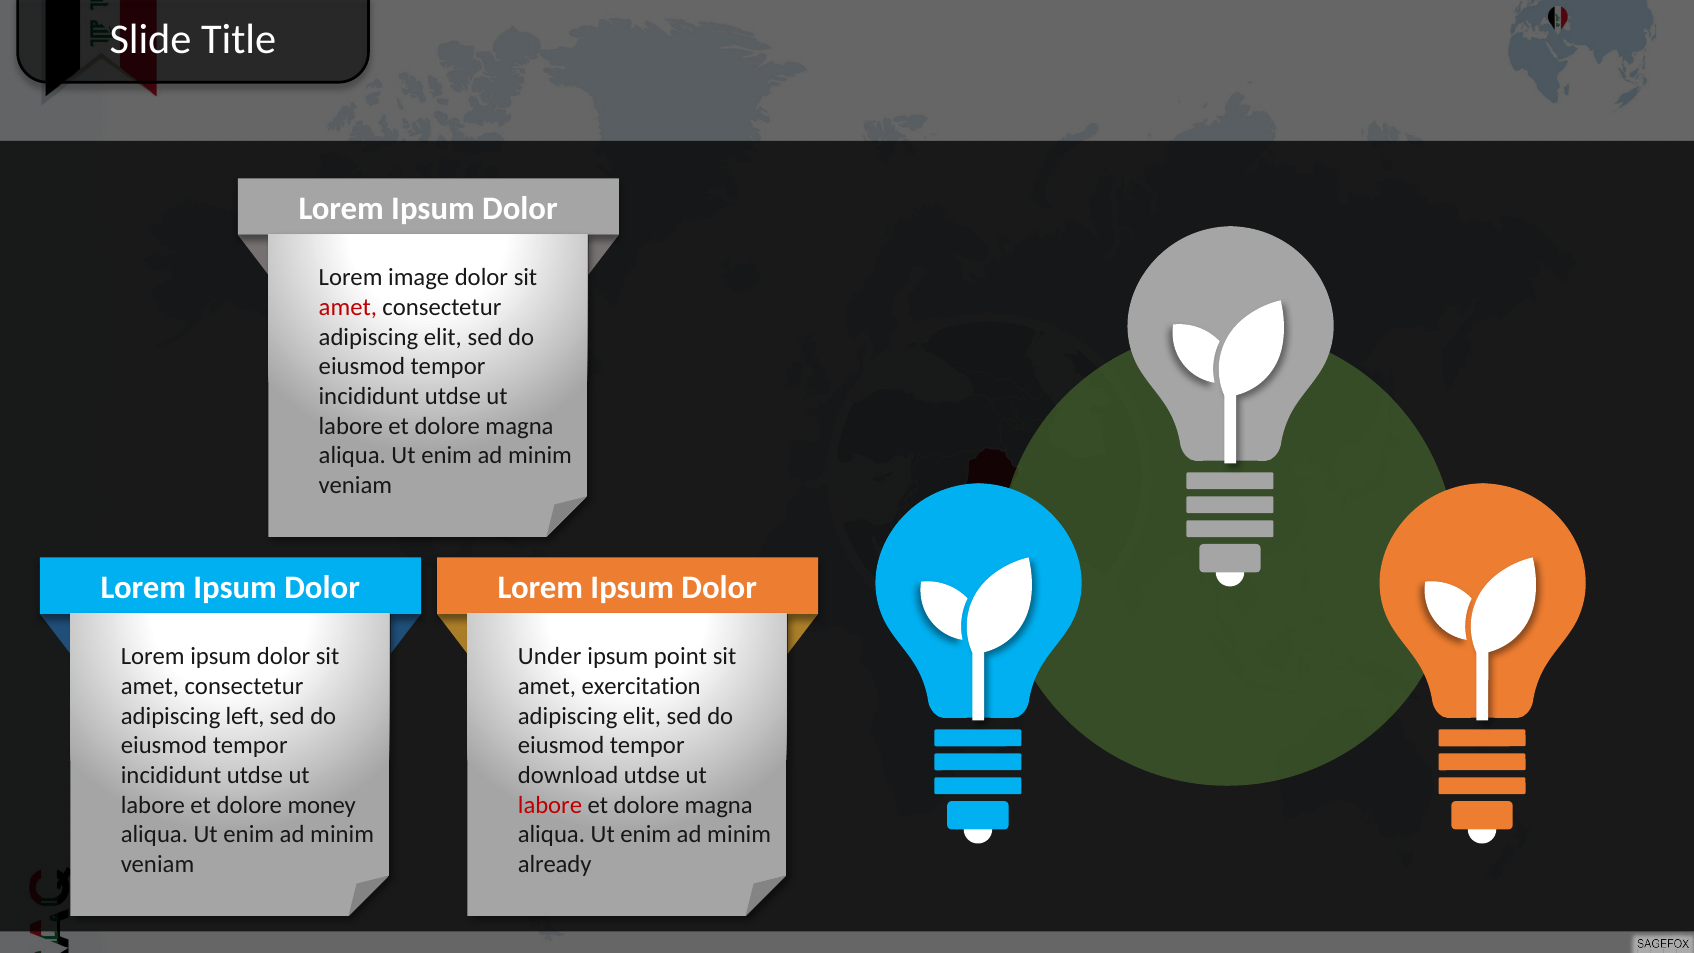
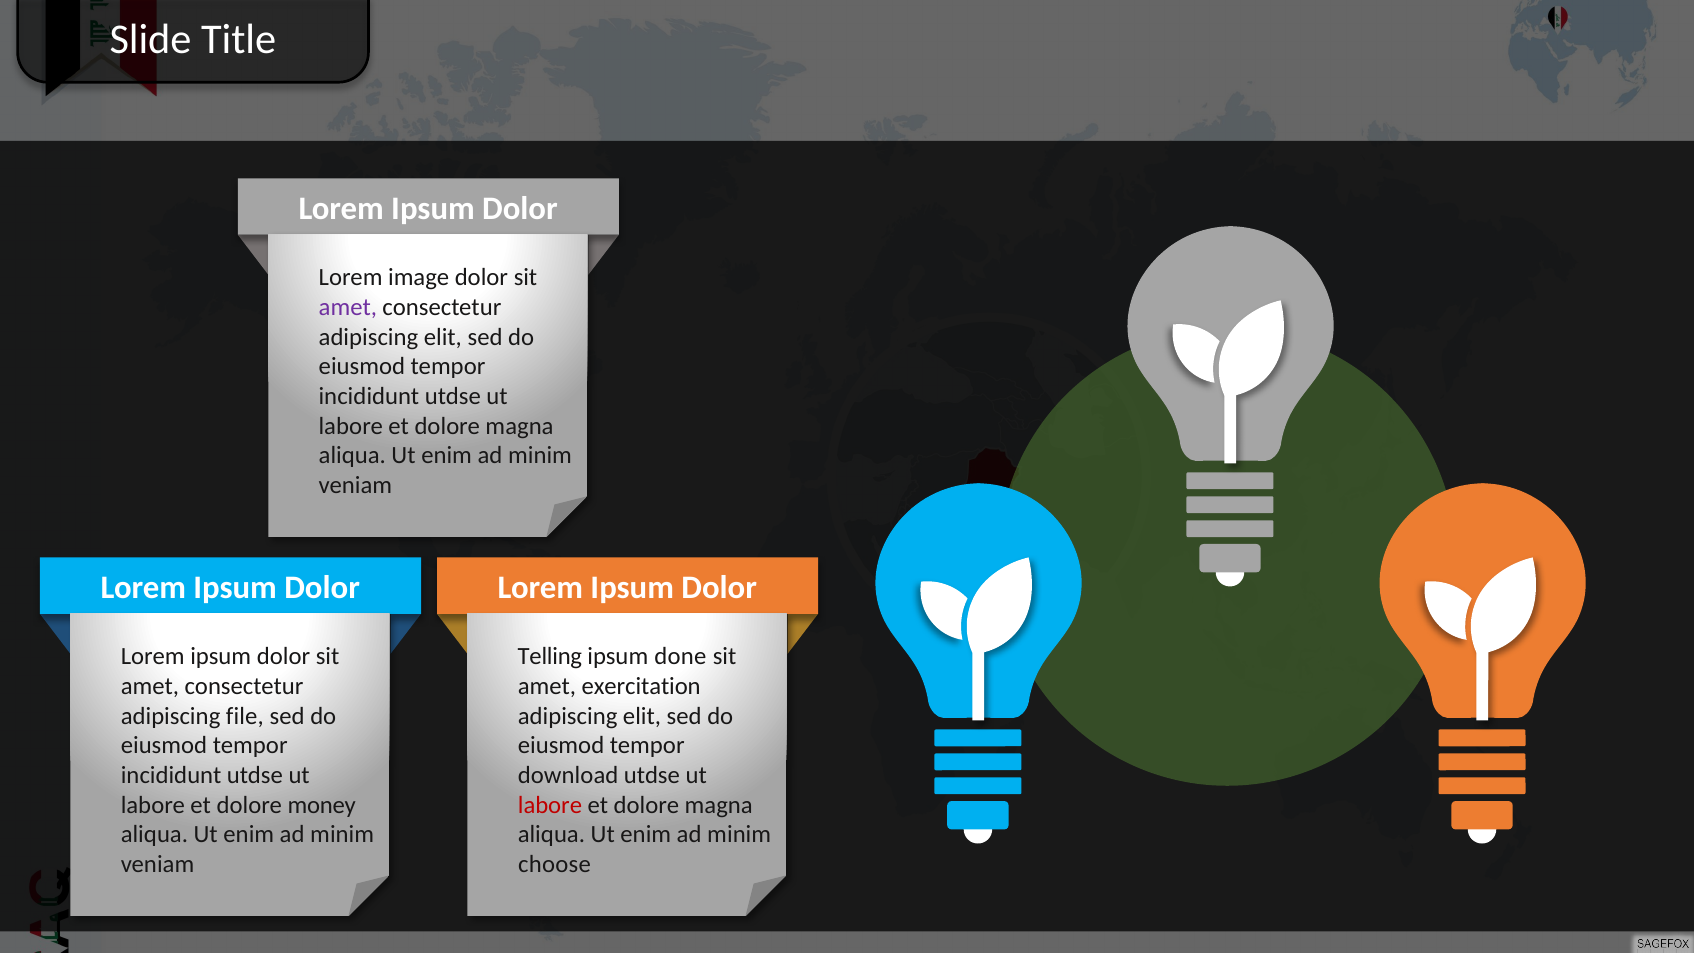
amet at (348, 307) colour: red -> purple
Under: Under -> Telling
point: point -> done
left: left -> file
already: already -> choose
